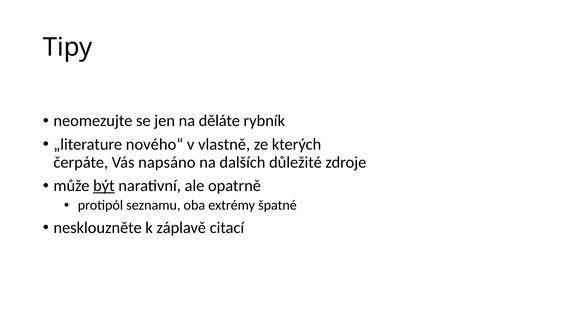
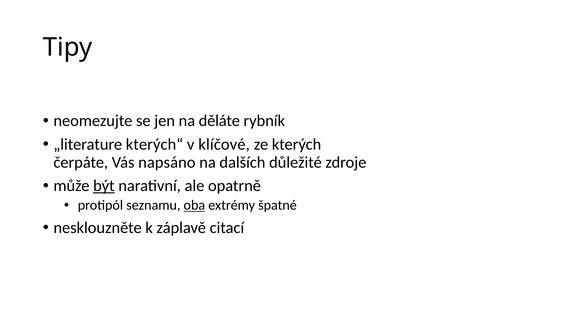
nového“: nového“ -> kterých“
vlastně: vlastně -> klíčové
oba underline: none -> present
